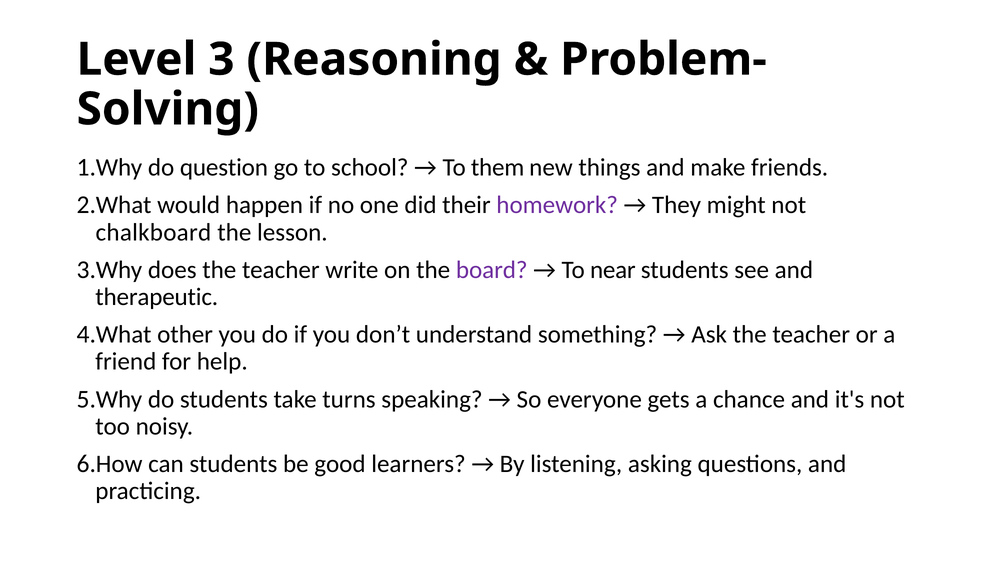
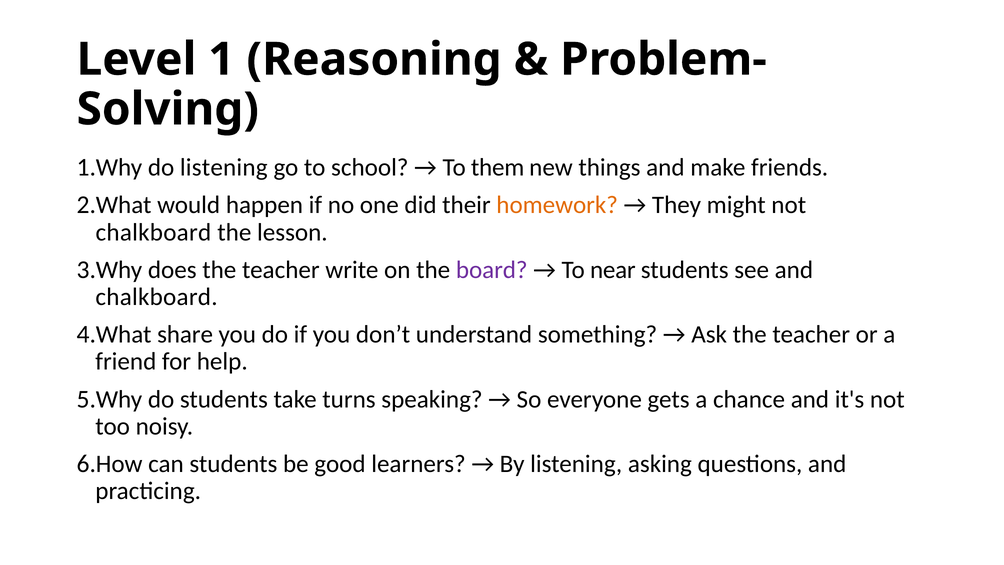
3: 3 -> 1
do question: question -> listening
homework colour: purple -> orange
therapeutic at (157, 297): therapeutic -> chalkboard
other: other -> share
